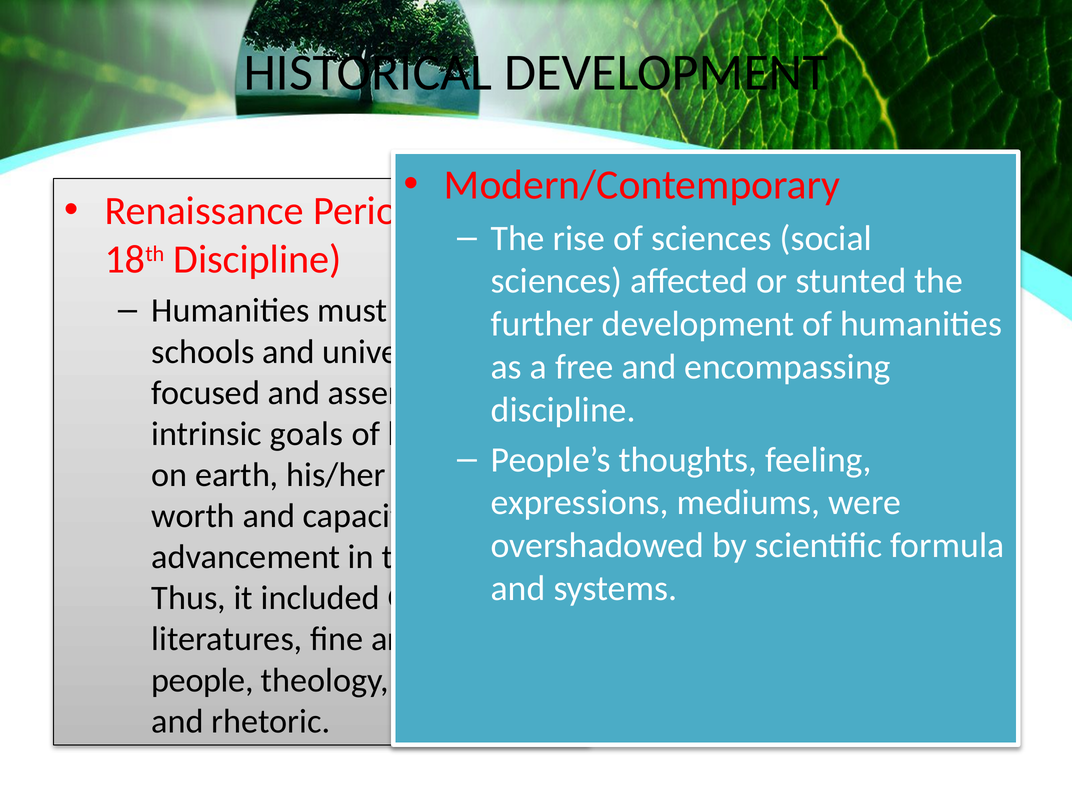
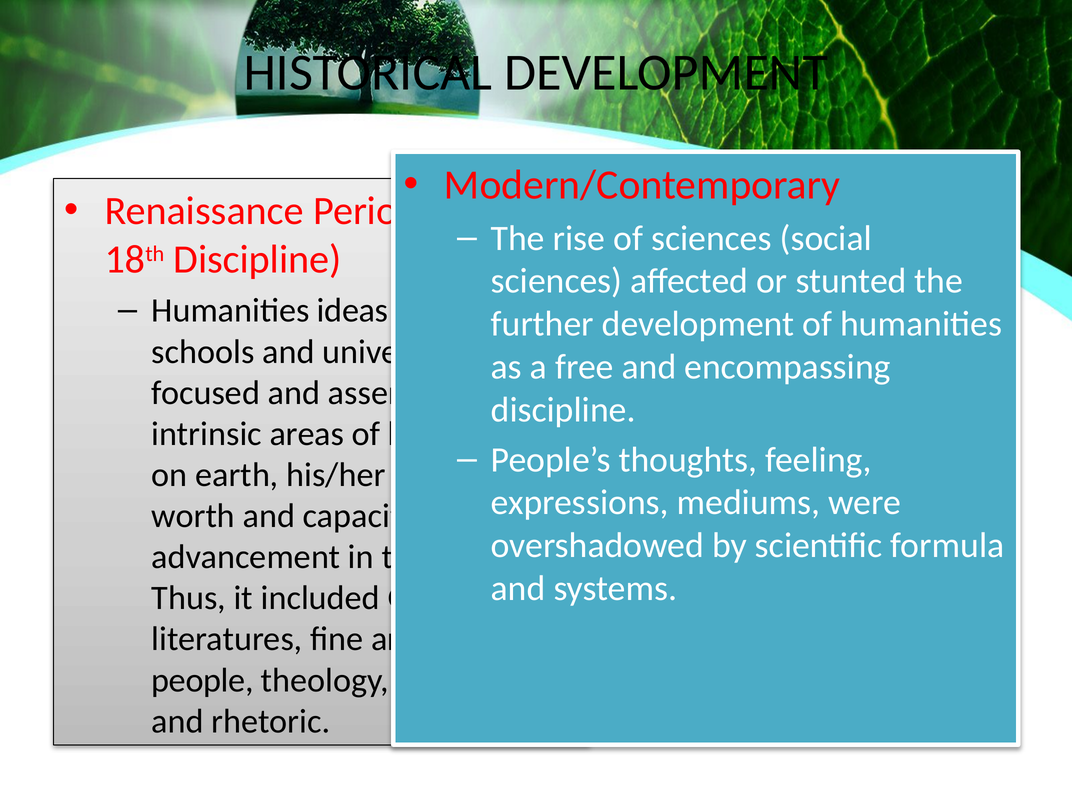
must: must -> ideas
goals: goals -> areas
